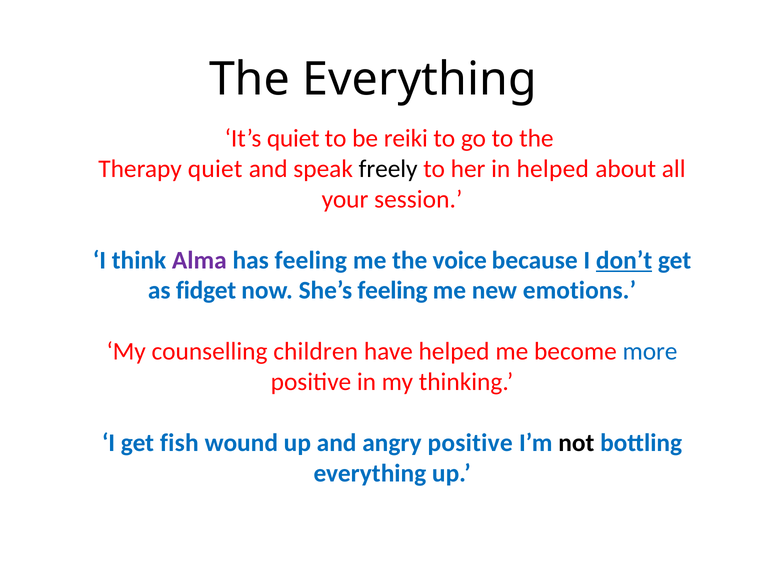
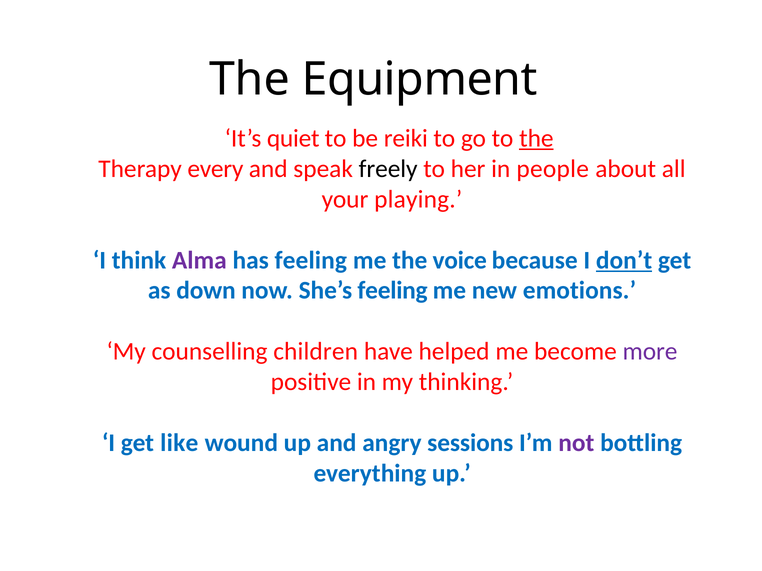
The Everything: Everything -> Equipment
the at (536, 138) underline: none -> present
Therapy quiet: quiet -> every
in helped: helped -> people
session: session -> playing
fidget: fidget -> down
more colour: blue -> purple
fish: fish -> like
angry positive: positive -> sessions
not colour: black -> purple
